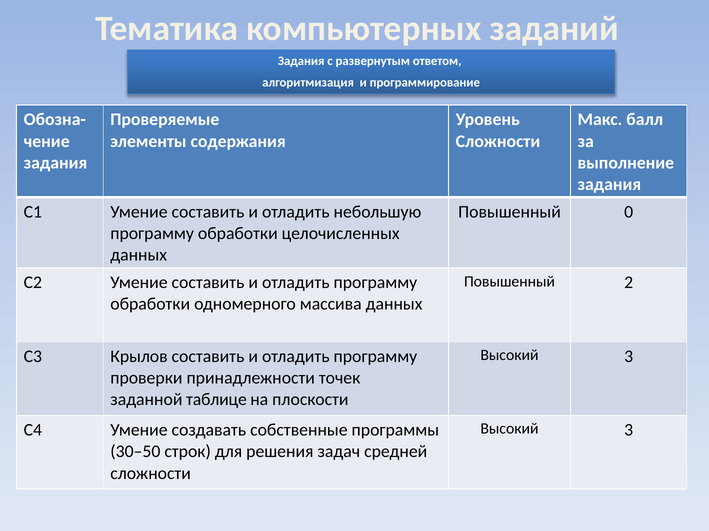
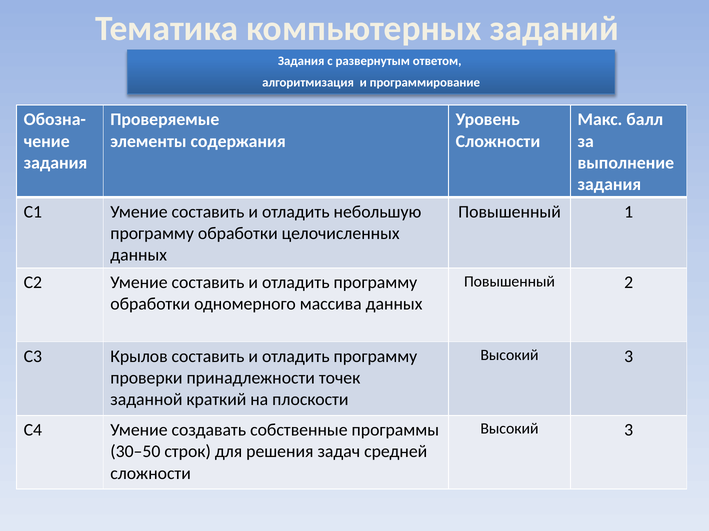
0: 0 -> 1
таблице: таблице -> краткий
